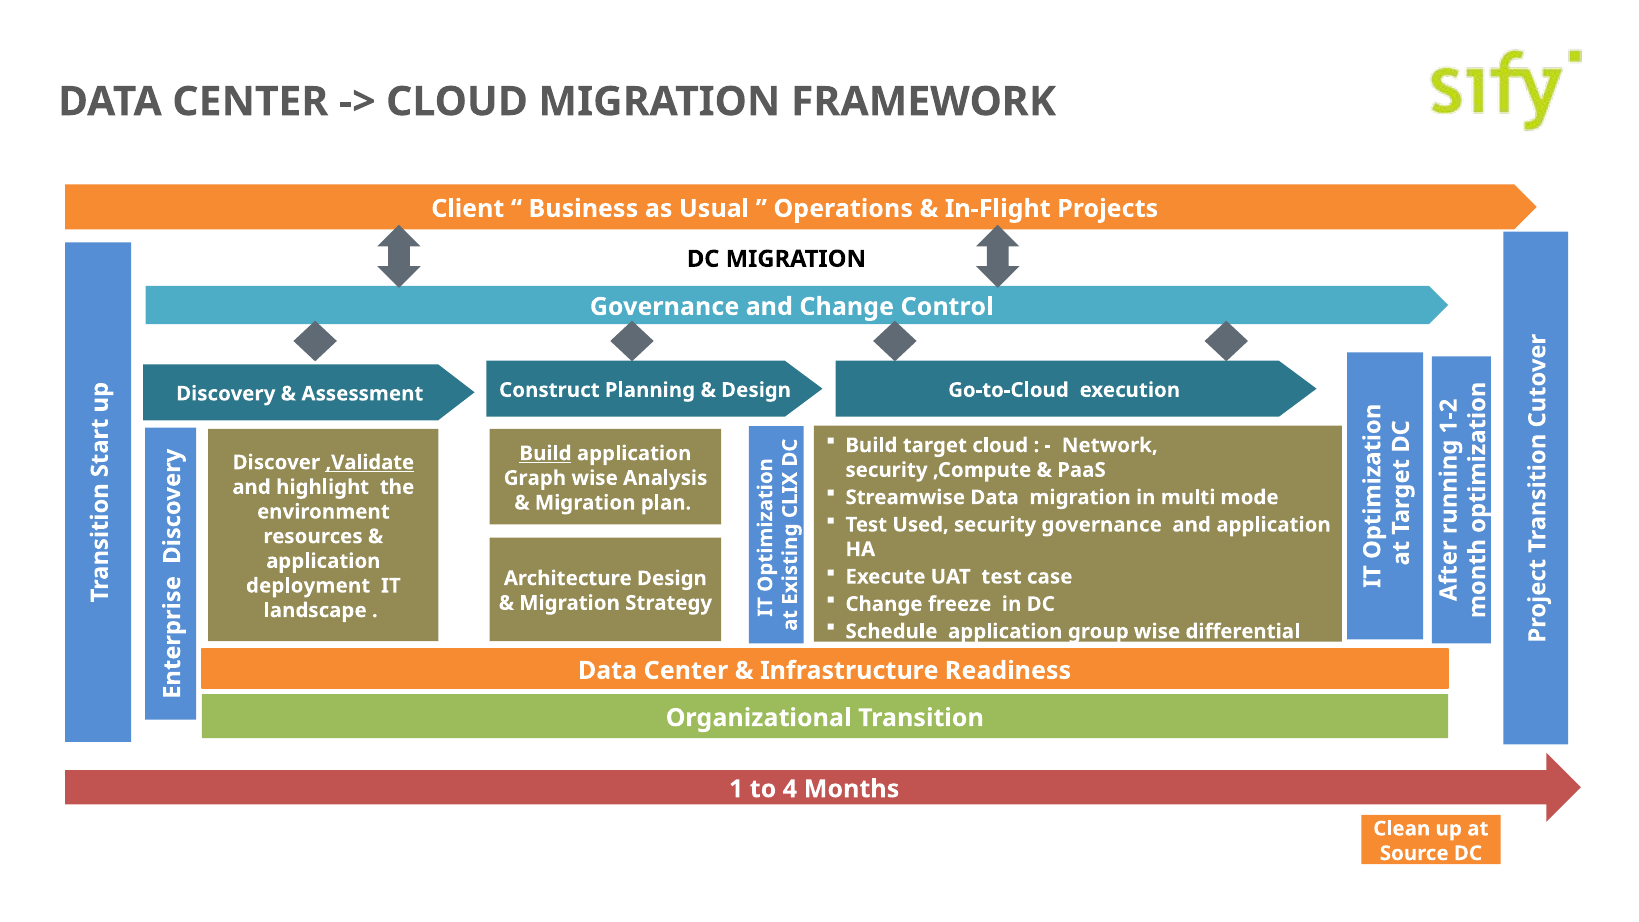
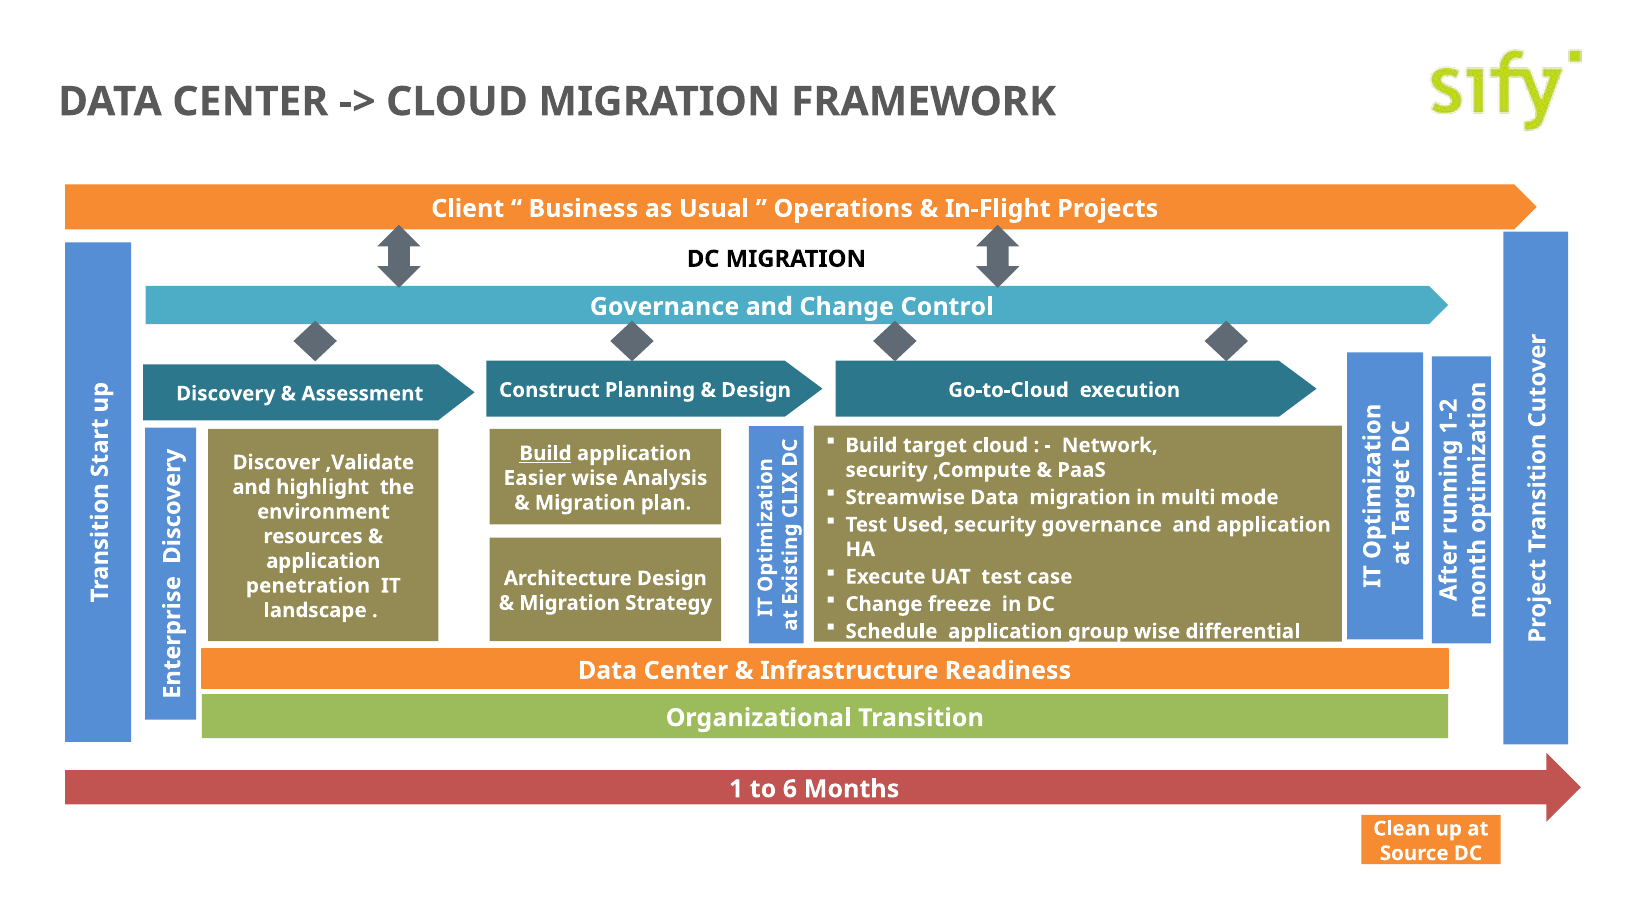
,Validate underline: present -> none
Graph: Graph -> Easier
deployment: deployment -> penetration
4: 4 -> 6
